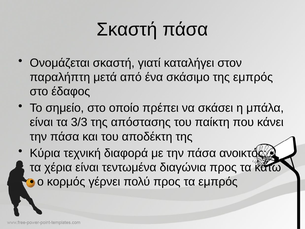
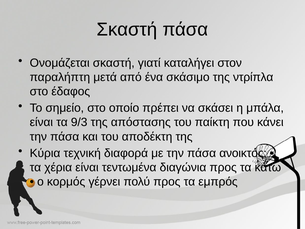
της εμπρός: εμπρός -> ντρίπλα
3/3: 3/3 -> 9/3
